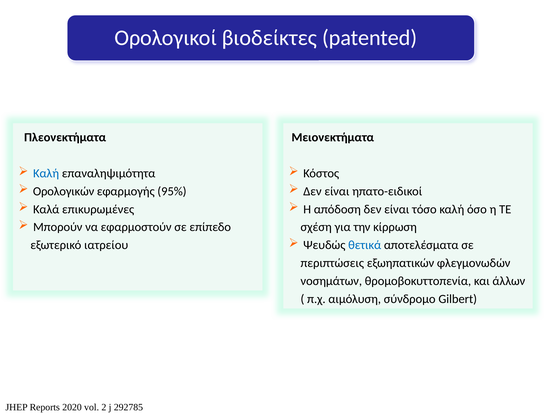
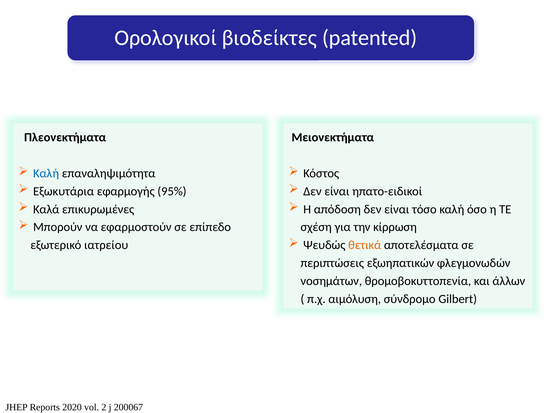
Ορολογικών: Ορολογικών -> Εξωκυτάρια
θετικά colour: blue -> orange
292785: 292785 -> 200067
